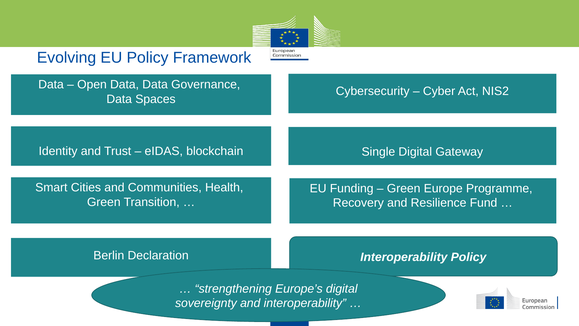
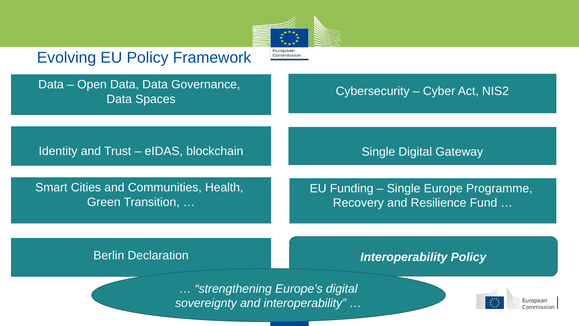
Green at (404, 188): Green -> Single
